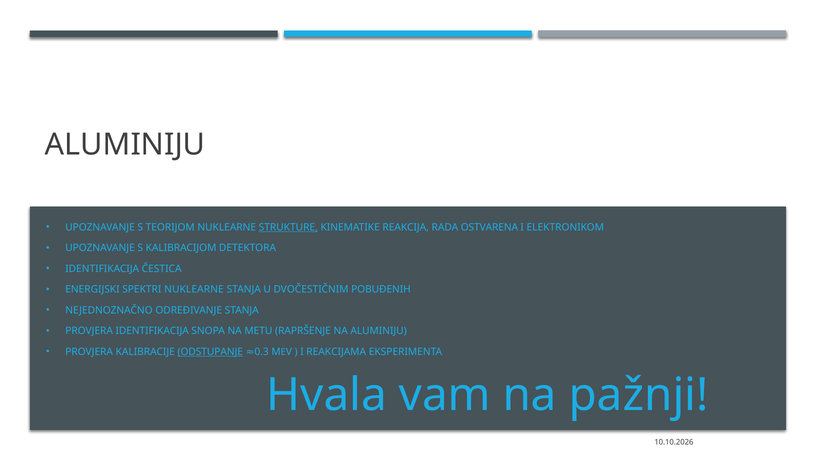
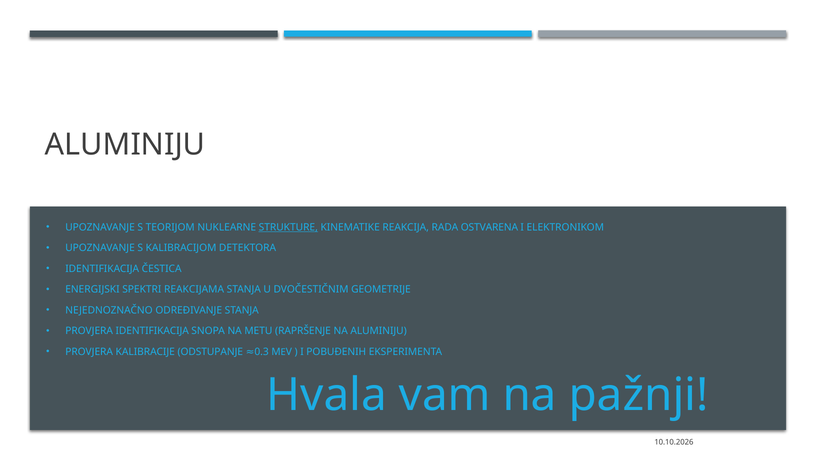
SPEKTRI NUKLEARNE: NUKLEARNE -> REAKCIJAMA
POBUĐENIH: POBUĐENIH -> GEOMETRIJE
ODSTUPANJE underline: present -> none
REAKCIJAMA: REAKCIJAMA -> POBUĐENIH
